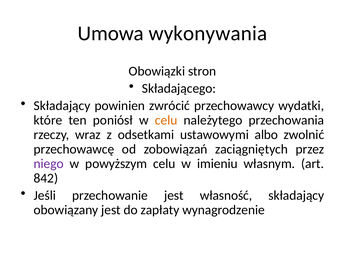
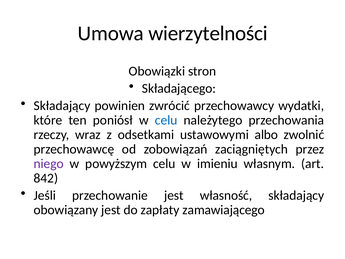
wykonywania: wykonywania -> wierzytelności
celu at (166, 120) colour: orange -> blue
wynagrodzenie: wynagrodzenie -> zamawiającego
